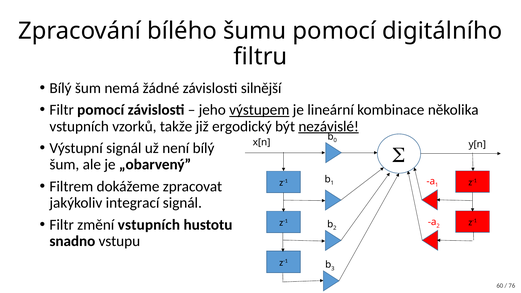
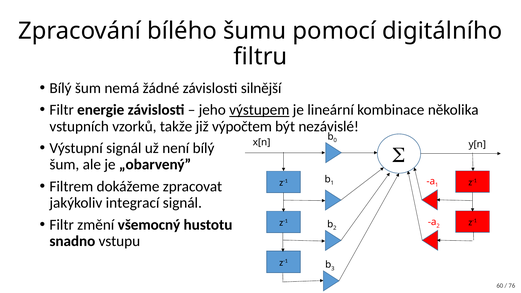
Filtr pomocí: pomocí -> energie
ergodický: ergodický -> výpočtem
nezávislé underline: present -> none
změní vstupních: vstupních -> všemocný
